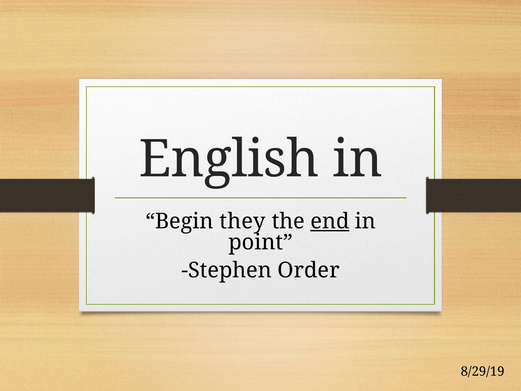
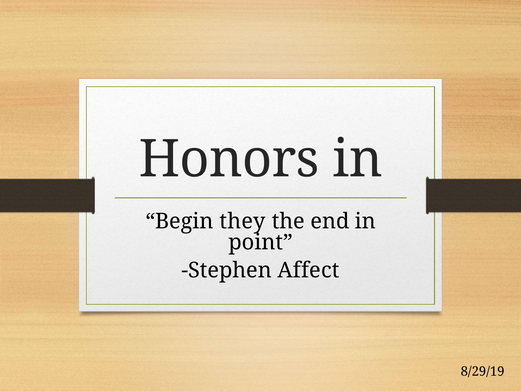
English: English -> Honors
end underline: present -> none
Order: Order -> Affect
